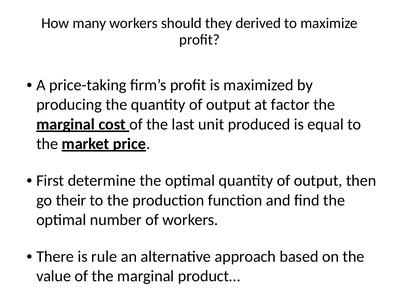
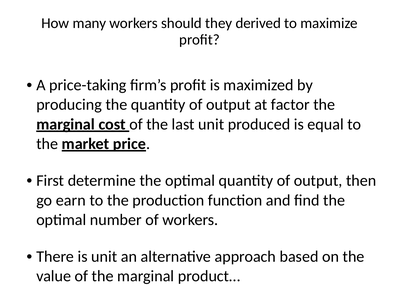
their: their -> earn
is rule: rule -> unit
